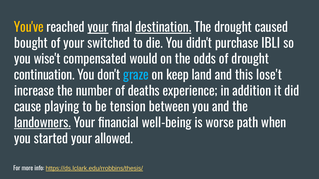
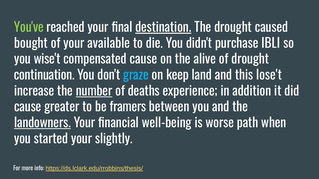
You've colour: yellow -> light green
your at (98, 28) underline: present -> none
switched: switched -> available
compensated would: would -> cause
odds: odds -> alive
number underline: none -> present
playing: playing -> greater
tension: tension -> framers
allowed: allowed -> slightly
